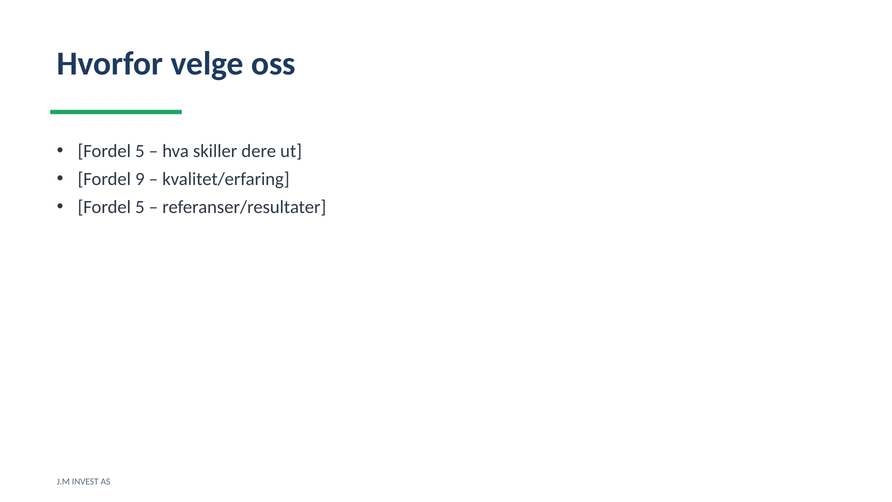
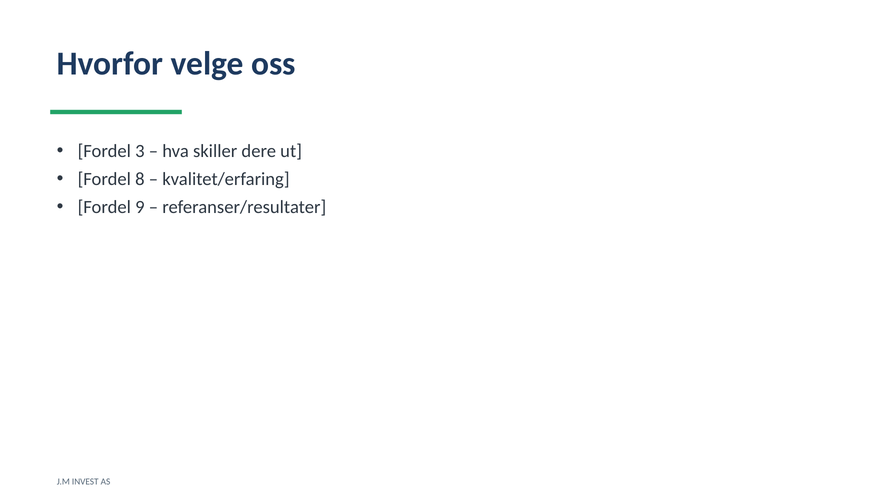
5 at (140, 151): 5 -> 3
9: 9 -> 8
5 at (140, 207): 5 -> 9
